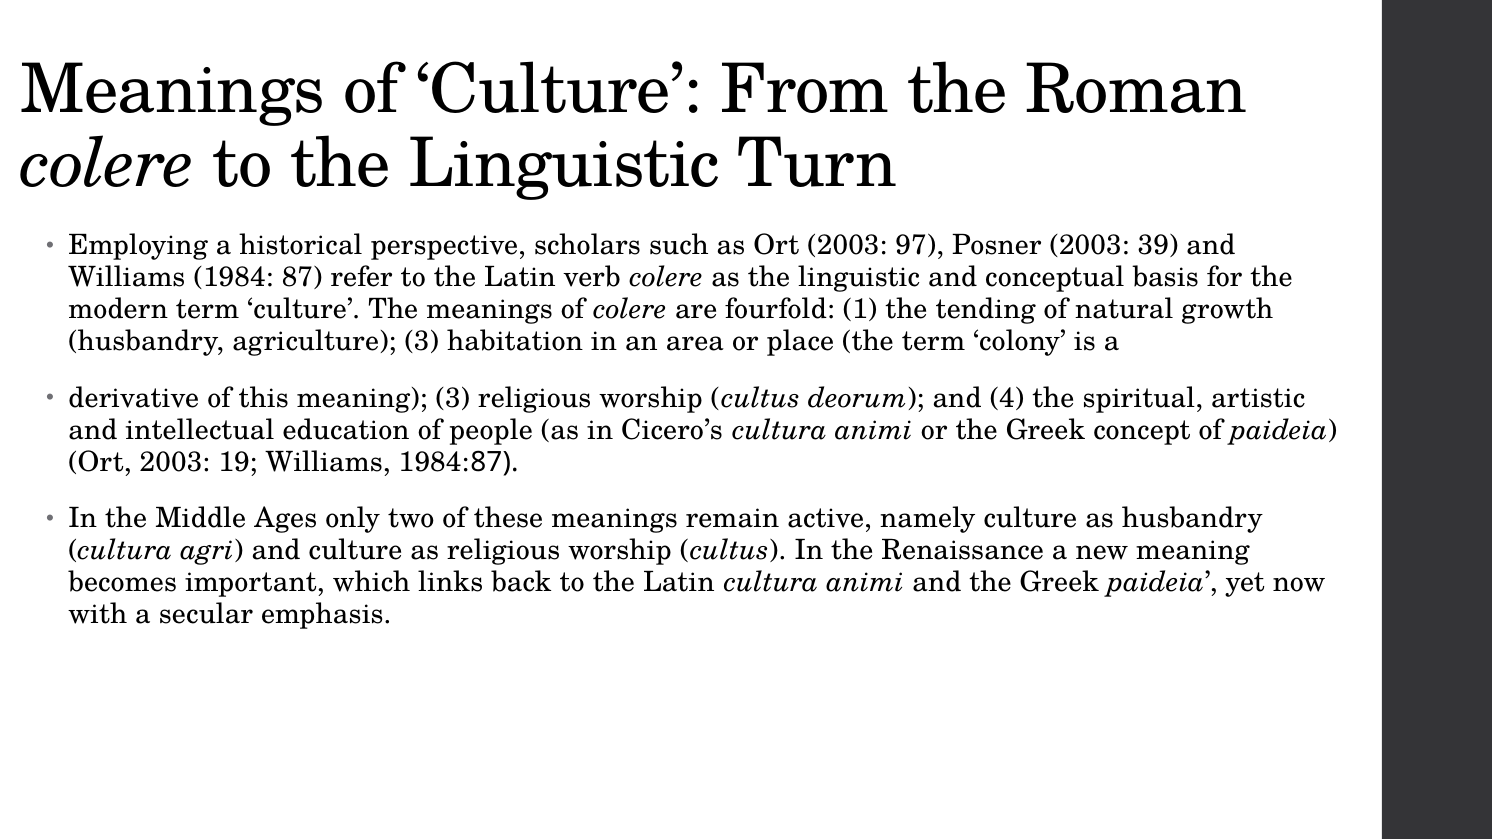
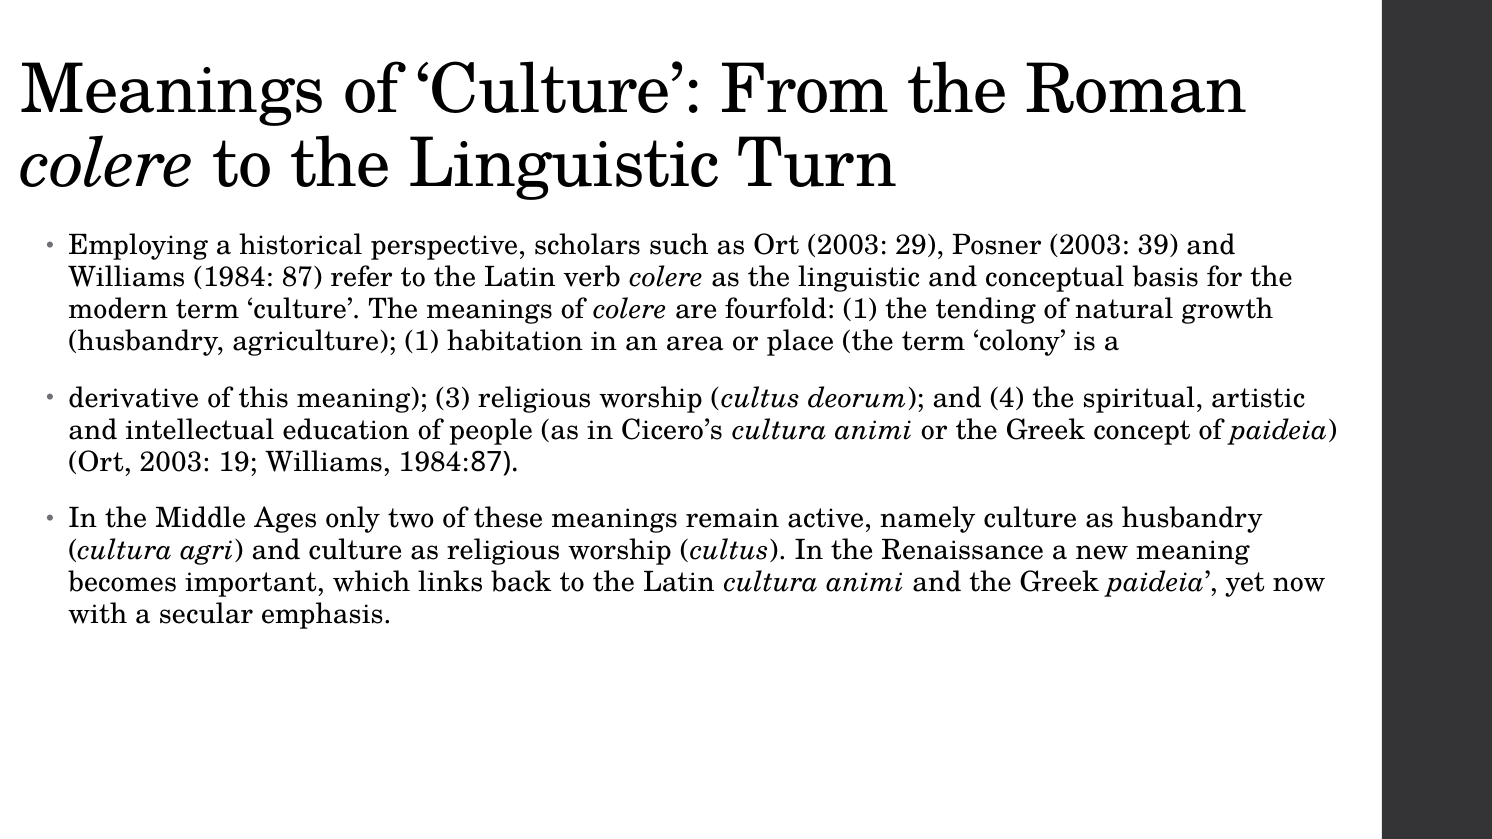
97: 97 -> 29
agriculture 3: 3 -> 1
